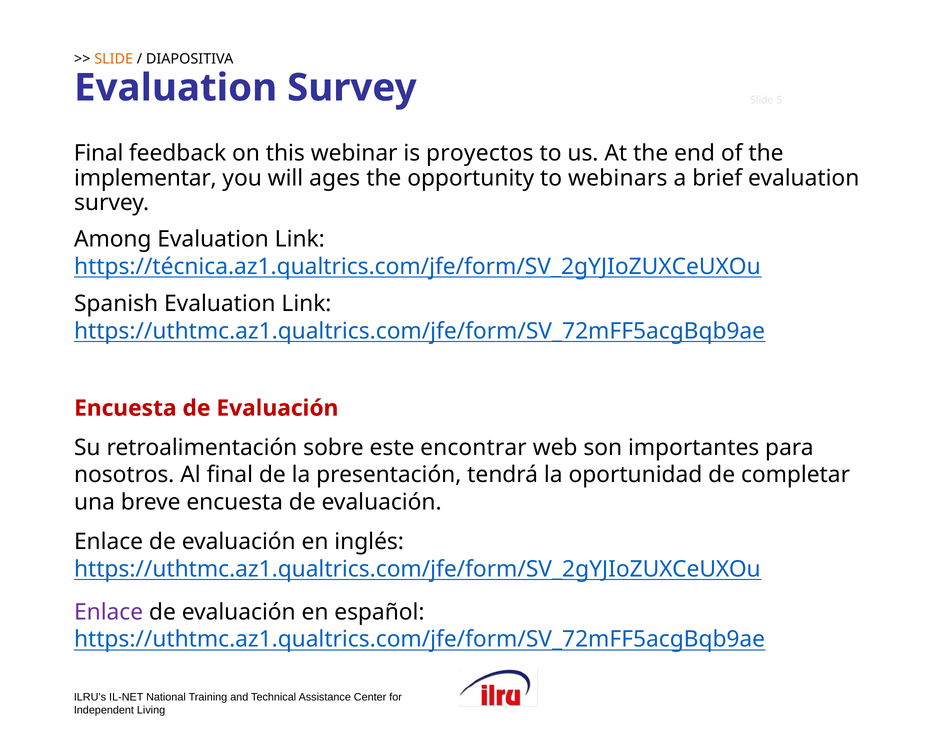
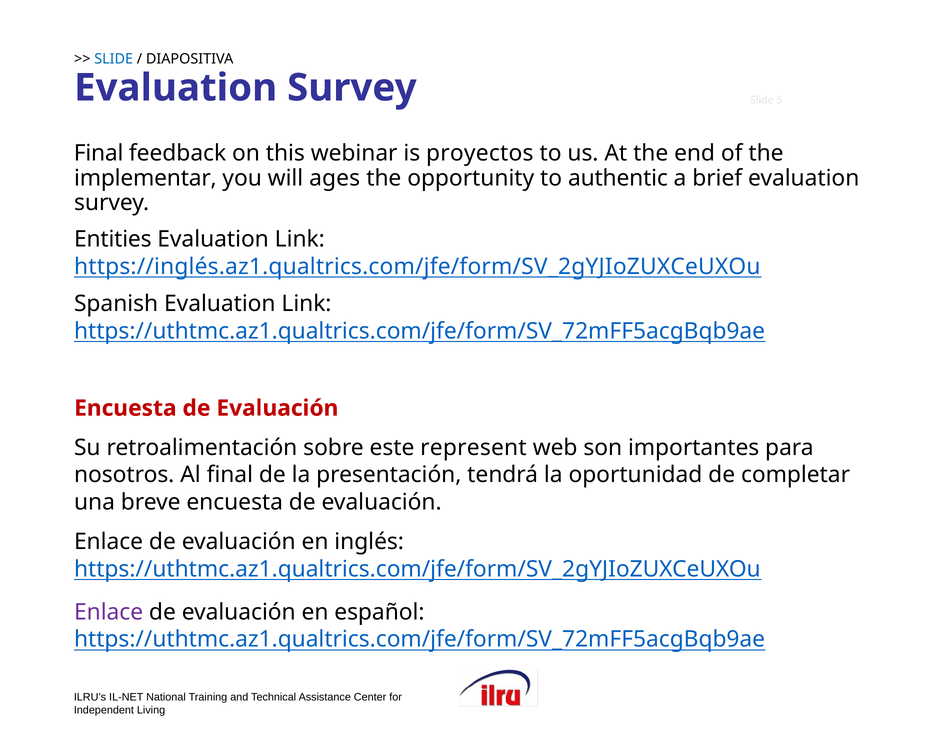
SLIDE at (114, 59) colour: orange -> blue
webinars: webinars -> authentic
Among: Among -> Entities
https://técnica.az1.qualtrics.com/jfe/form/SV_2gYJIoZUXCeUXOu: https://técnica.az1.qualtrics.com/jfe/form/SV_2gYJIoZUXCeUXOu -> https://inglés.az1.qualtrics.com/jfe/form/SV_2gYJIoZUXCeUXOu
encontrar: encontrar -> represent
